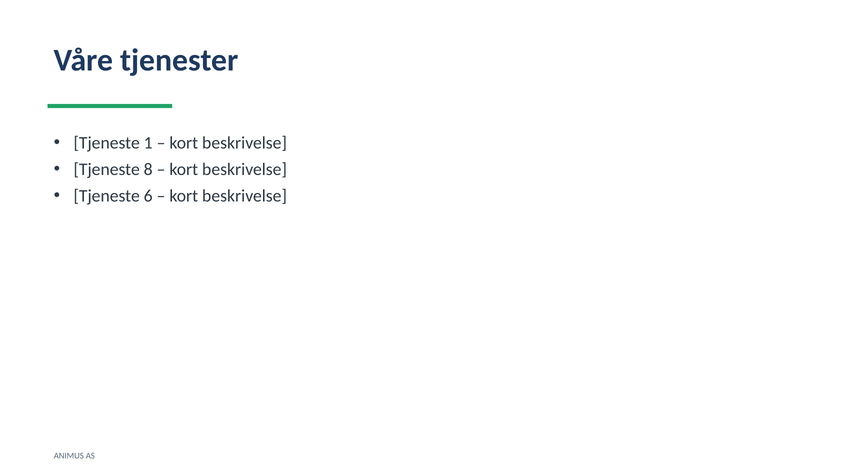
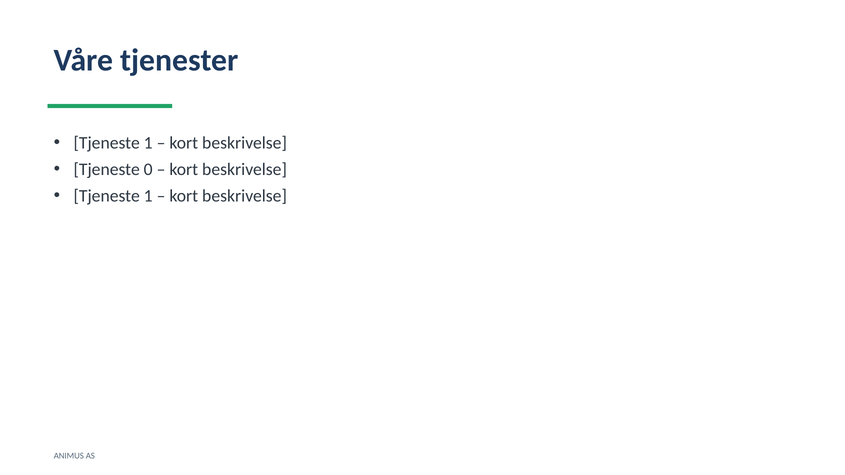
8: 8 -> 0
6 at (148, 196): 6 -> 1
